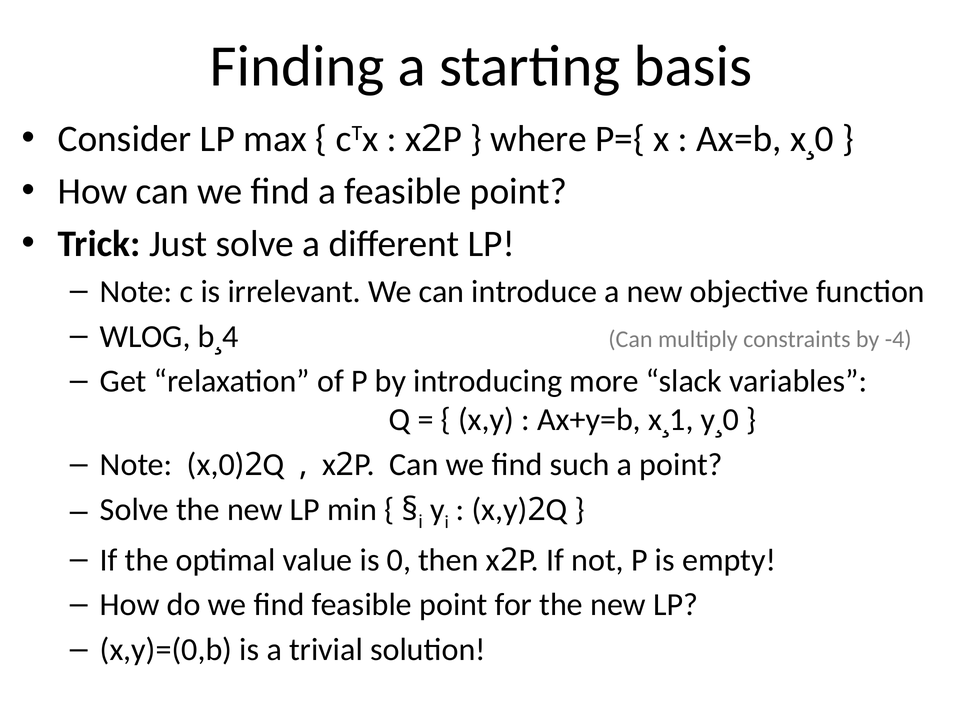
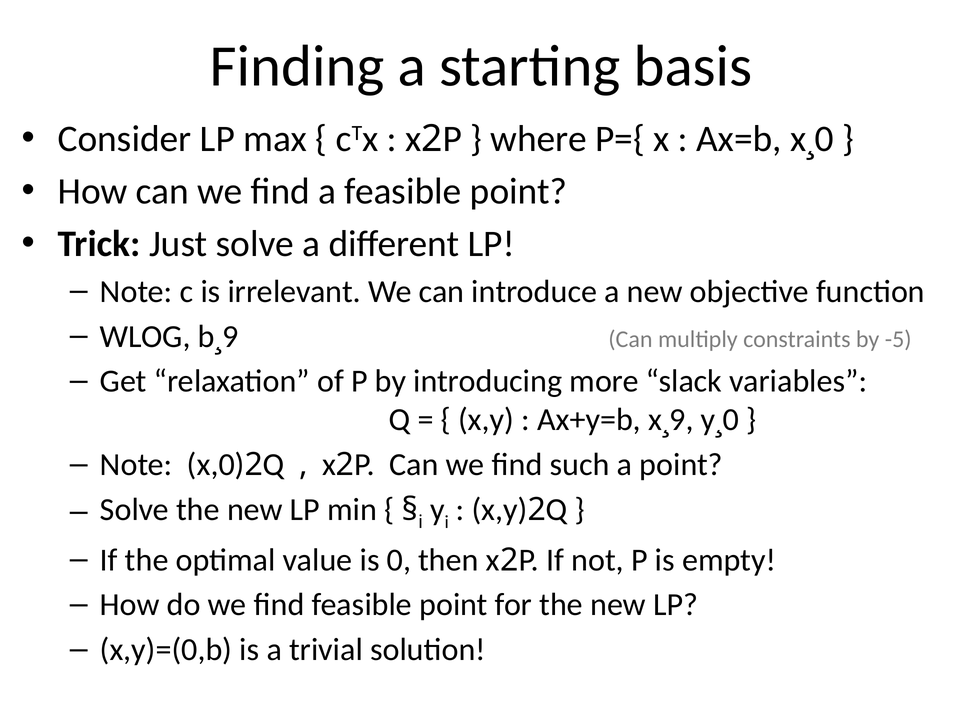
4 at (230, 337): 4 -> 9
-4: -4 -> -5
1 at (681, 420): 1 -> 9
